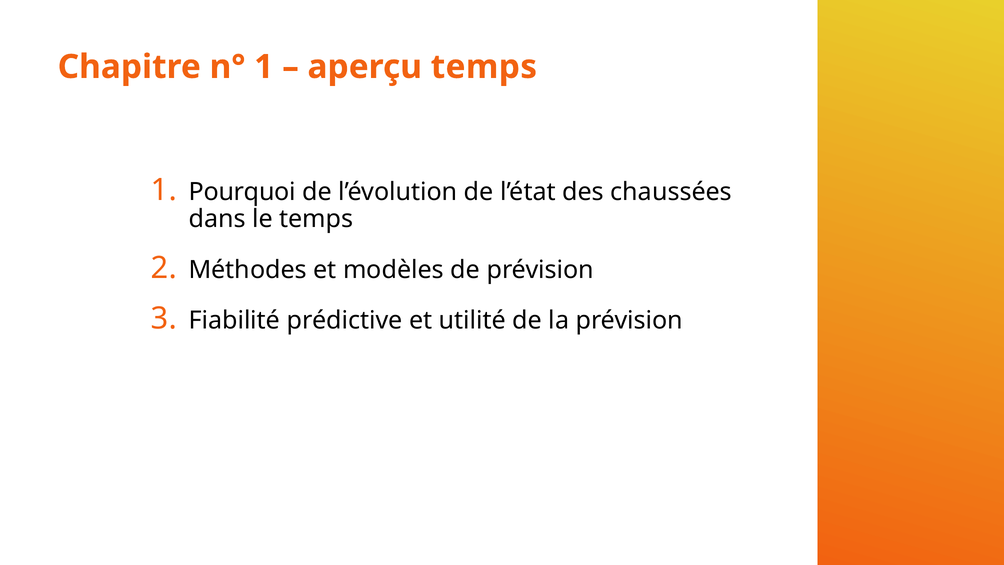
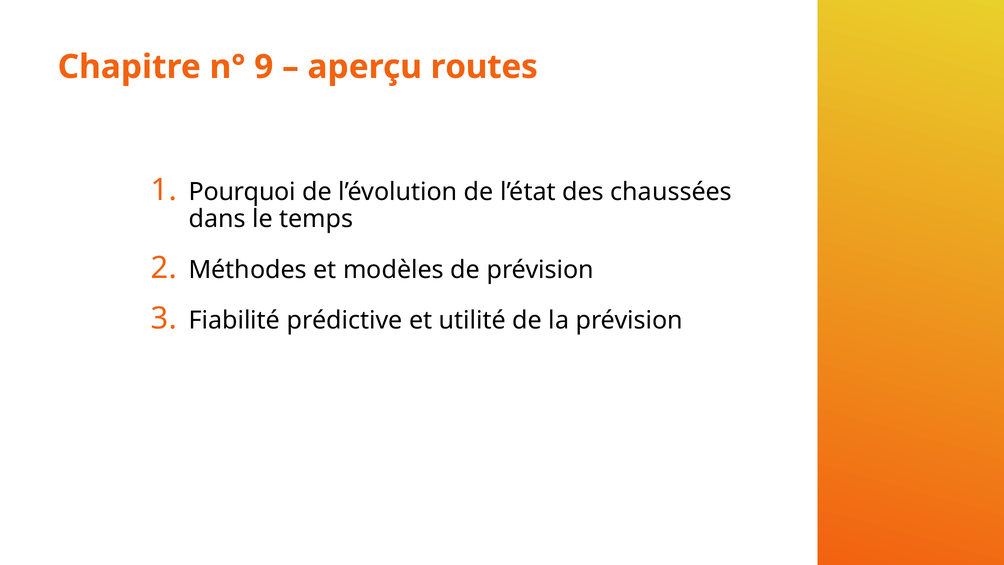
n° 1: 1 -> 9
aperçu temps: temps -> routes
